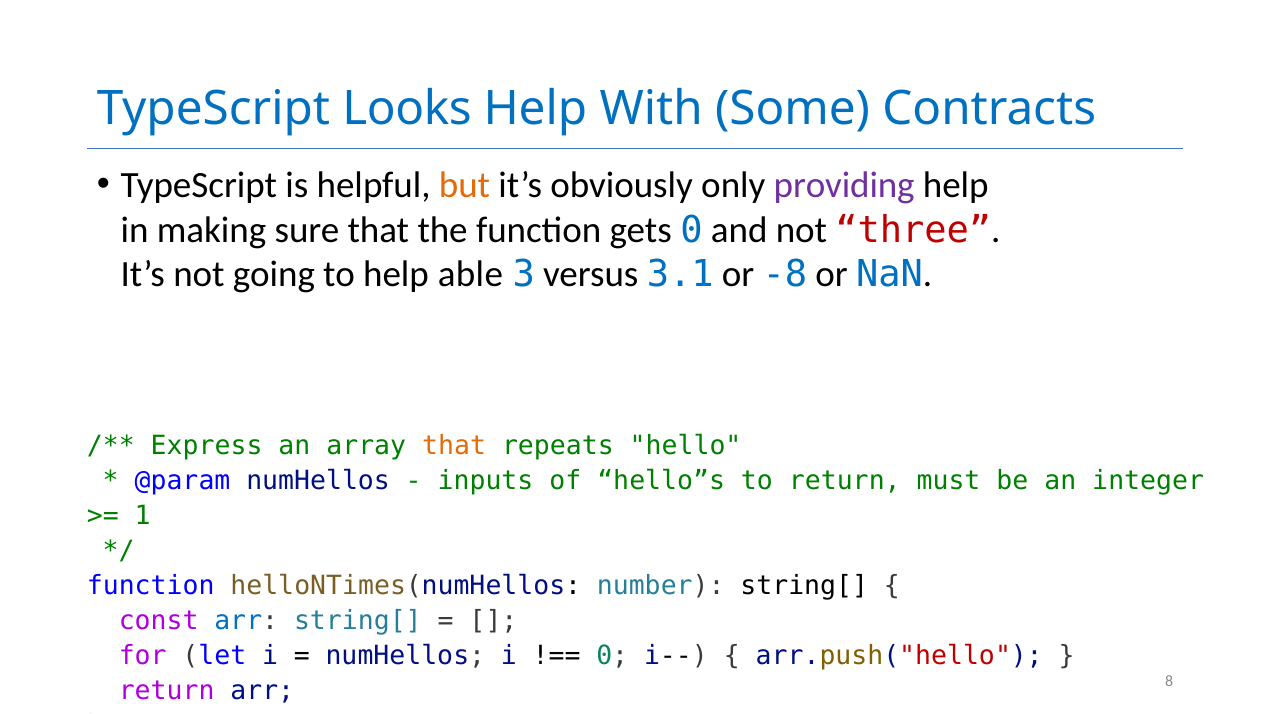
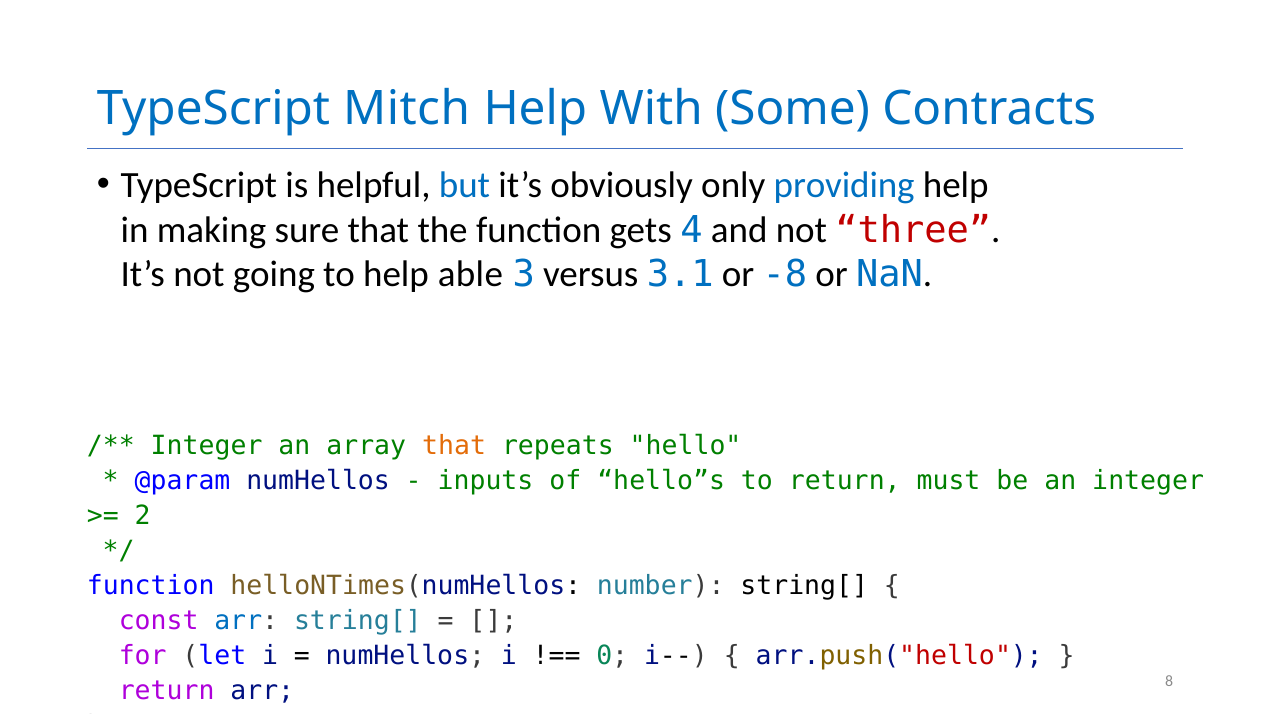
Looks: Looks -> Mitch
but colour: orange -> blue
providing colour: purple -> blue
gets 0: 0 -> 4
Express at (207, 446): Express -> Integer
1: 1 -> 2
